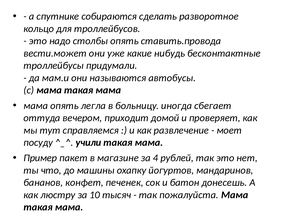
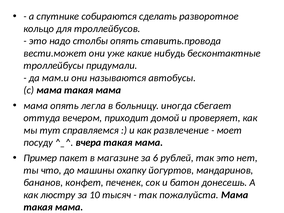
учили: учили -> вчера
4: 4 -> 6
